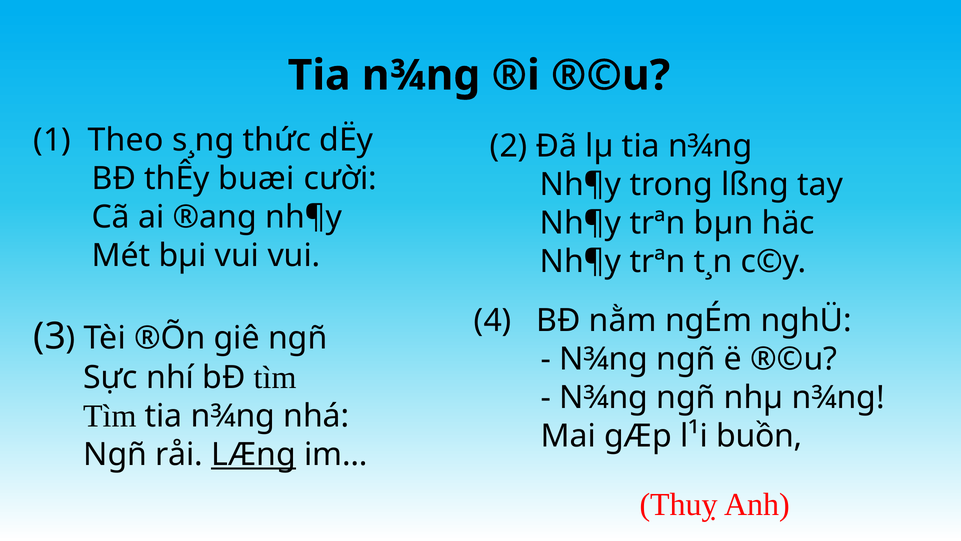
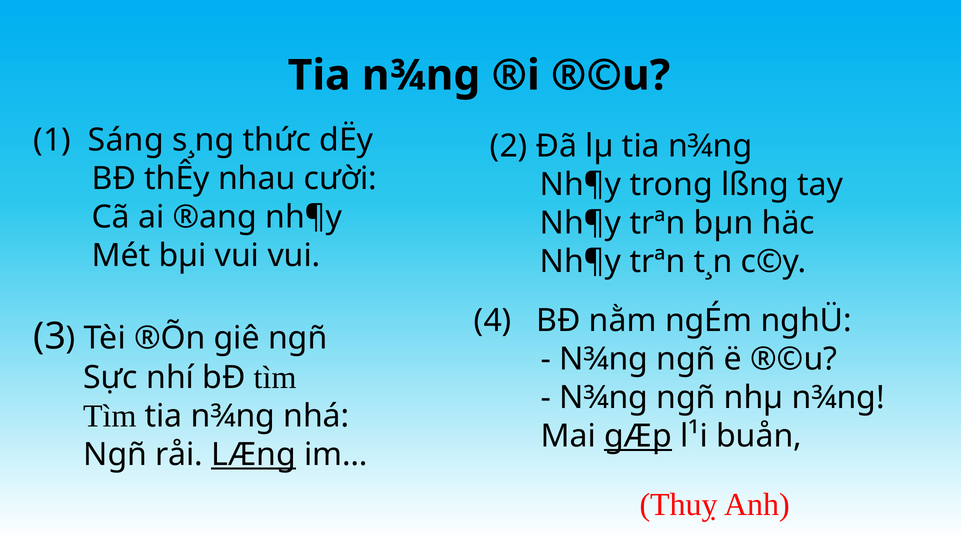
Theo: Theo -> Sáng
buæi: buæi -> nhau
gÆp underline: none -> present
buồn: buồn -> buån
